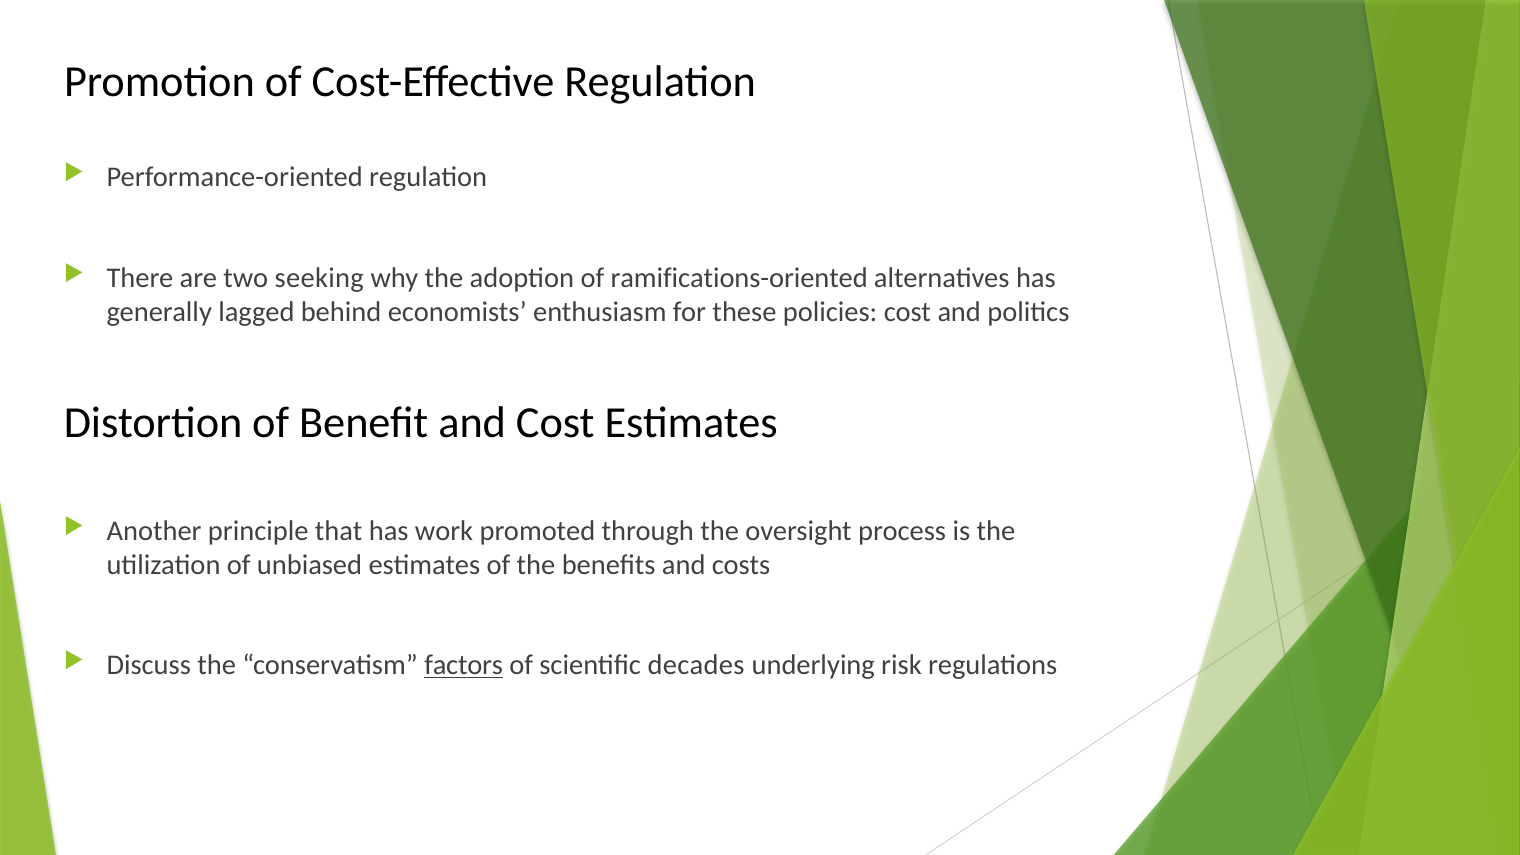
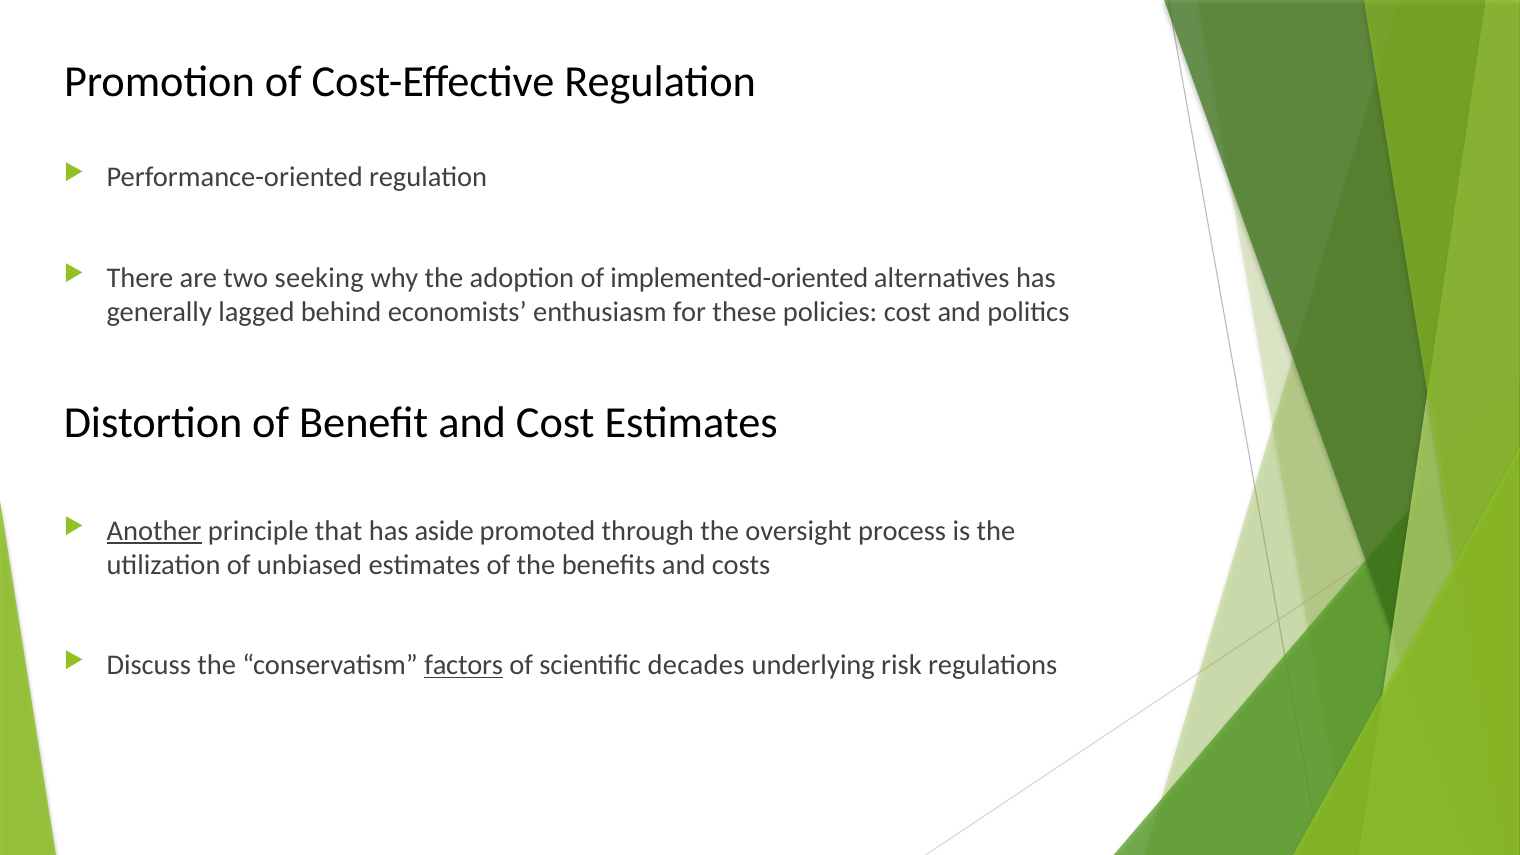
ramifications-oriented: ramifications-oriented -> implemented-oriented
Another underline: none -> present
work: work -> aside
